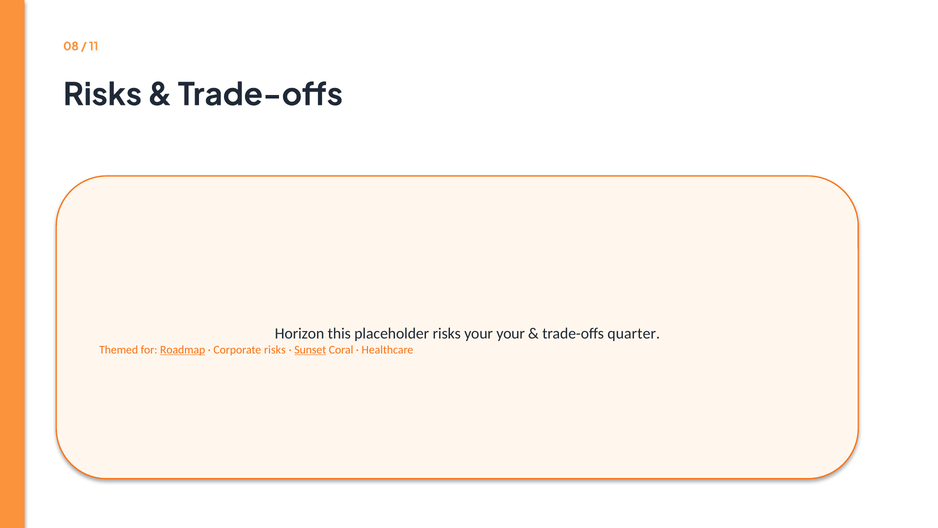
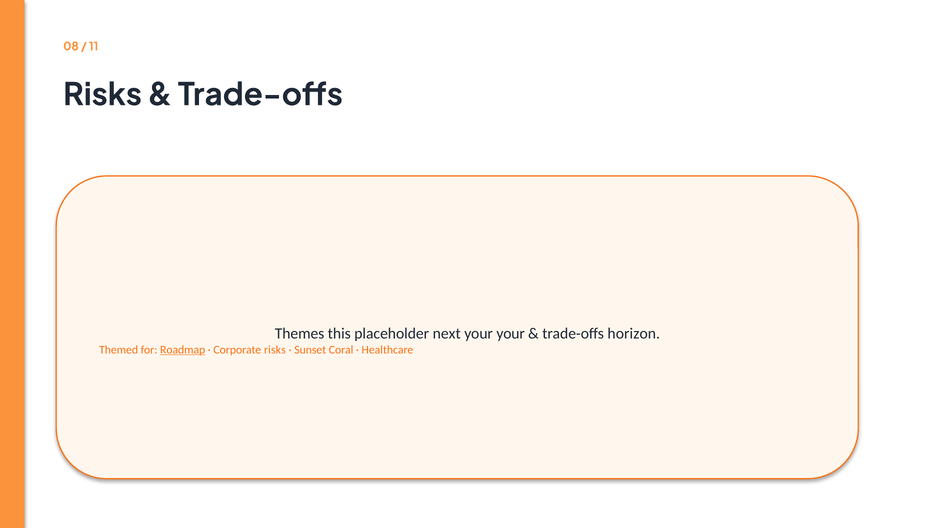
Horizon: Horizon -> Themes
placeholder risks: risks -> next
quarter: quarter -> horizon
Sunset underline: present -> none
